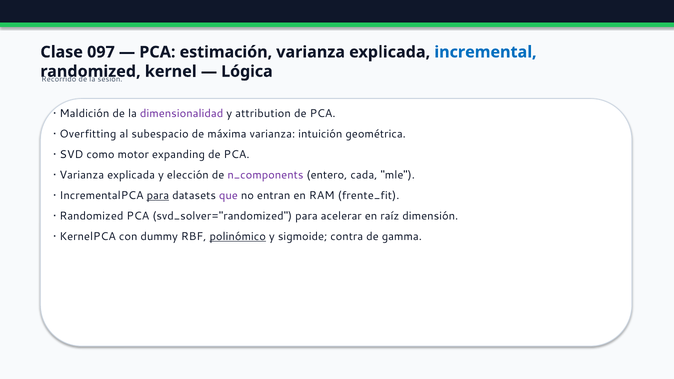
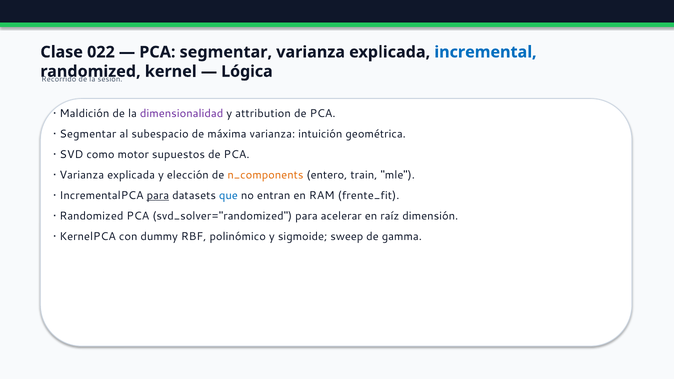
097: 097 -> 022
PCA estimación: estimación -> segmentar
Overfitting at (88, 134): Overfitting -> Segmentar
expanding: expanding -> supuestos
n_components colour: purple -> orange
cada: cada -> train
que colour: purple -> blue
polinómico underline: present -> none
contra: contra -> sweep
